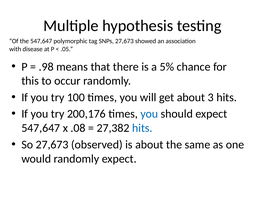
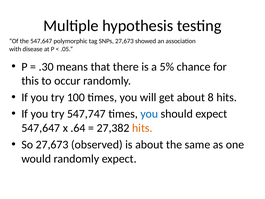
.98: .98 -> .30
3: 3 -> 8
200,176: 200,176 -> 547,747
.08: .08 -> .64
hits at (142, 128) colour: blue -> orange
